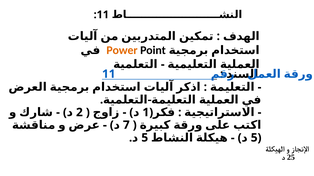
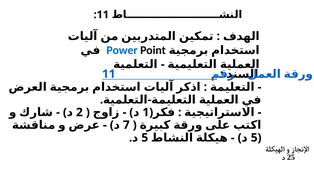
Power colour: orange -> blue
